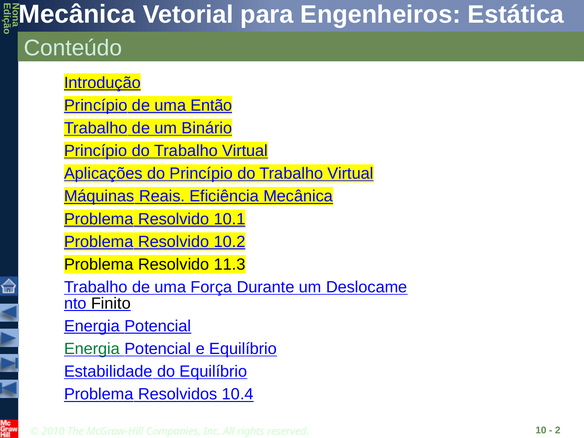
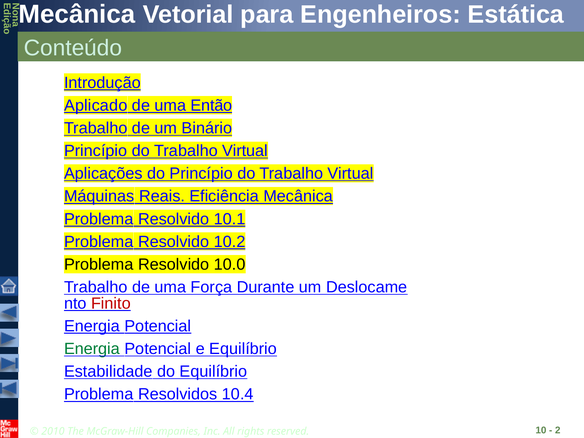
Princípio at (96, 105): Princípio -> Aplicado
11.3: 11.3 -> 10.0
Finito colour: black -> red
